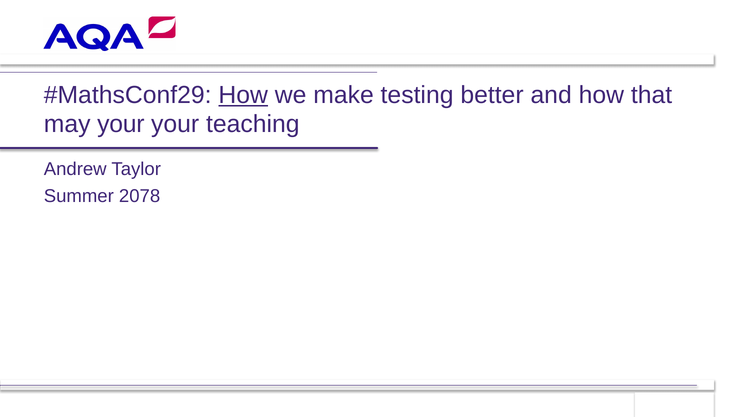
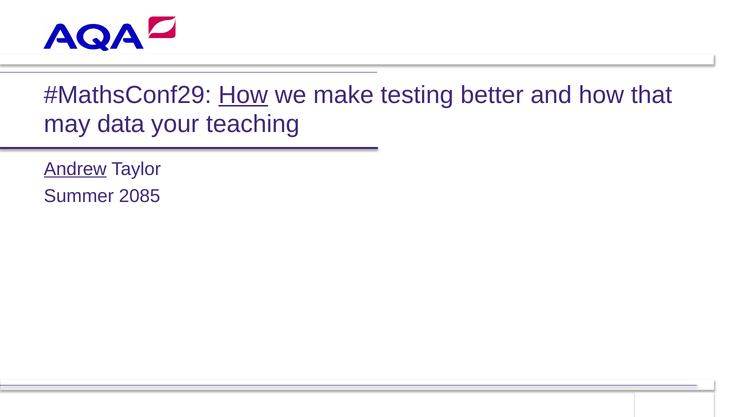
may your: your -> data
Andrew underline: none -> present
2078: 2078 -> 2085
